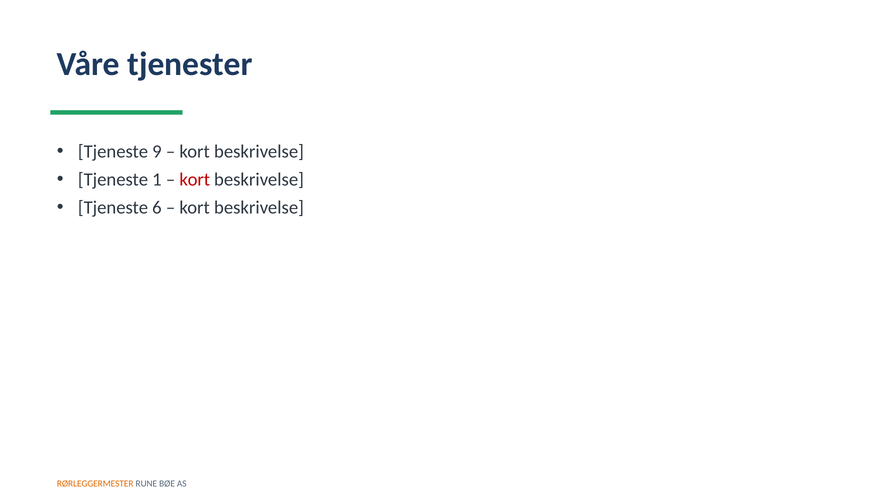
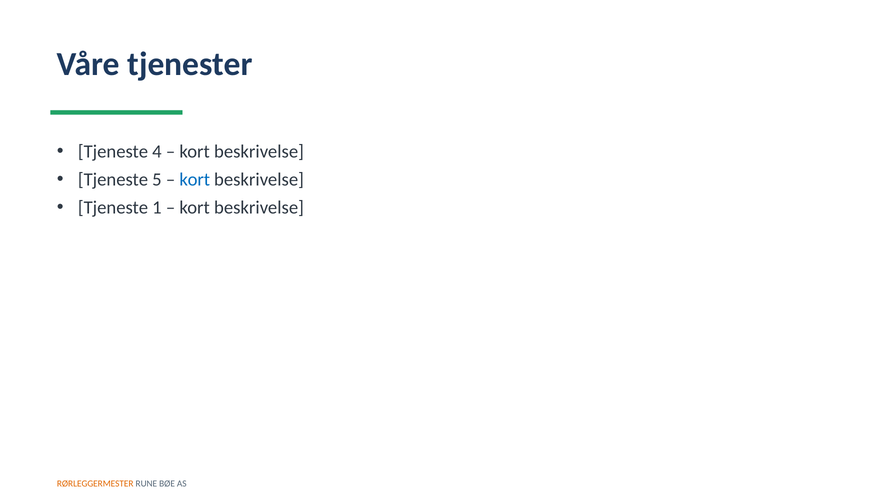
9: 9 -> 4
1: 1 -> 5
kort at (195, 180) colour: red -> blue
6: 6 -> 1
